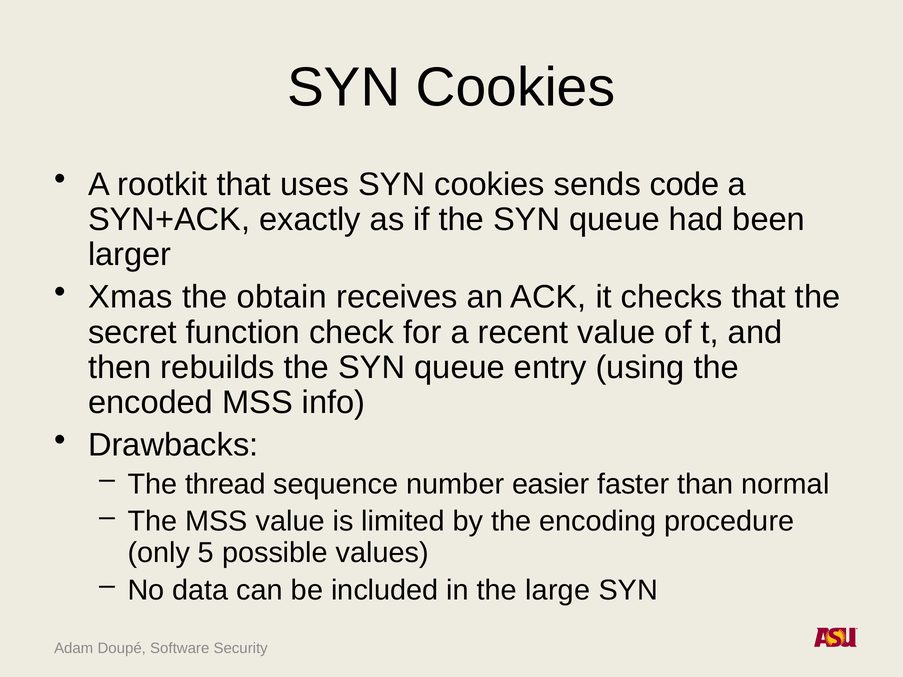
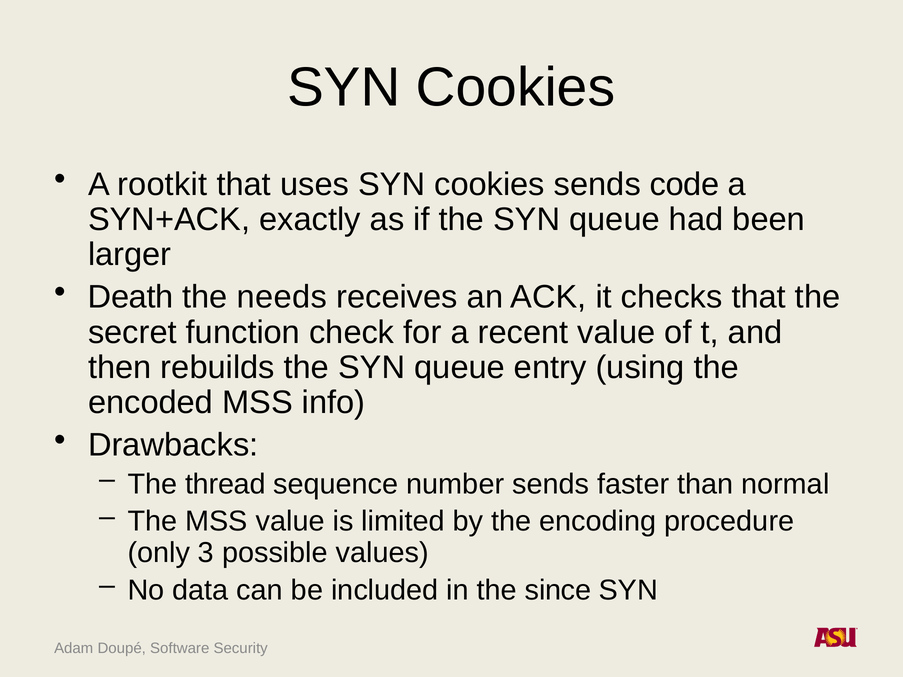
Xmas: Xmas -> Death
obtain: obtain -> needs
number easier: easier -> sends
5: 5 -> 3
large: large -> since
